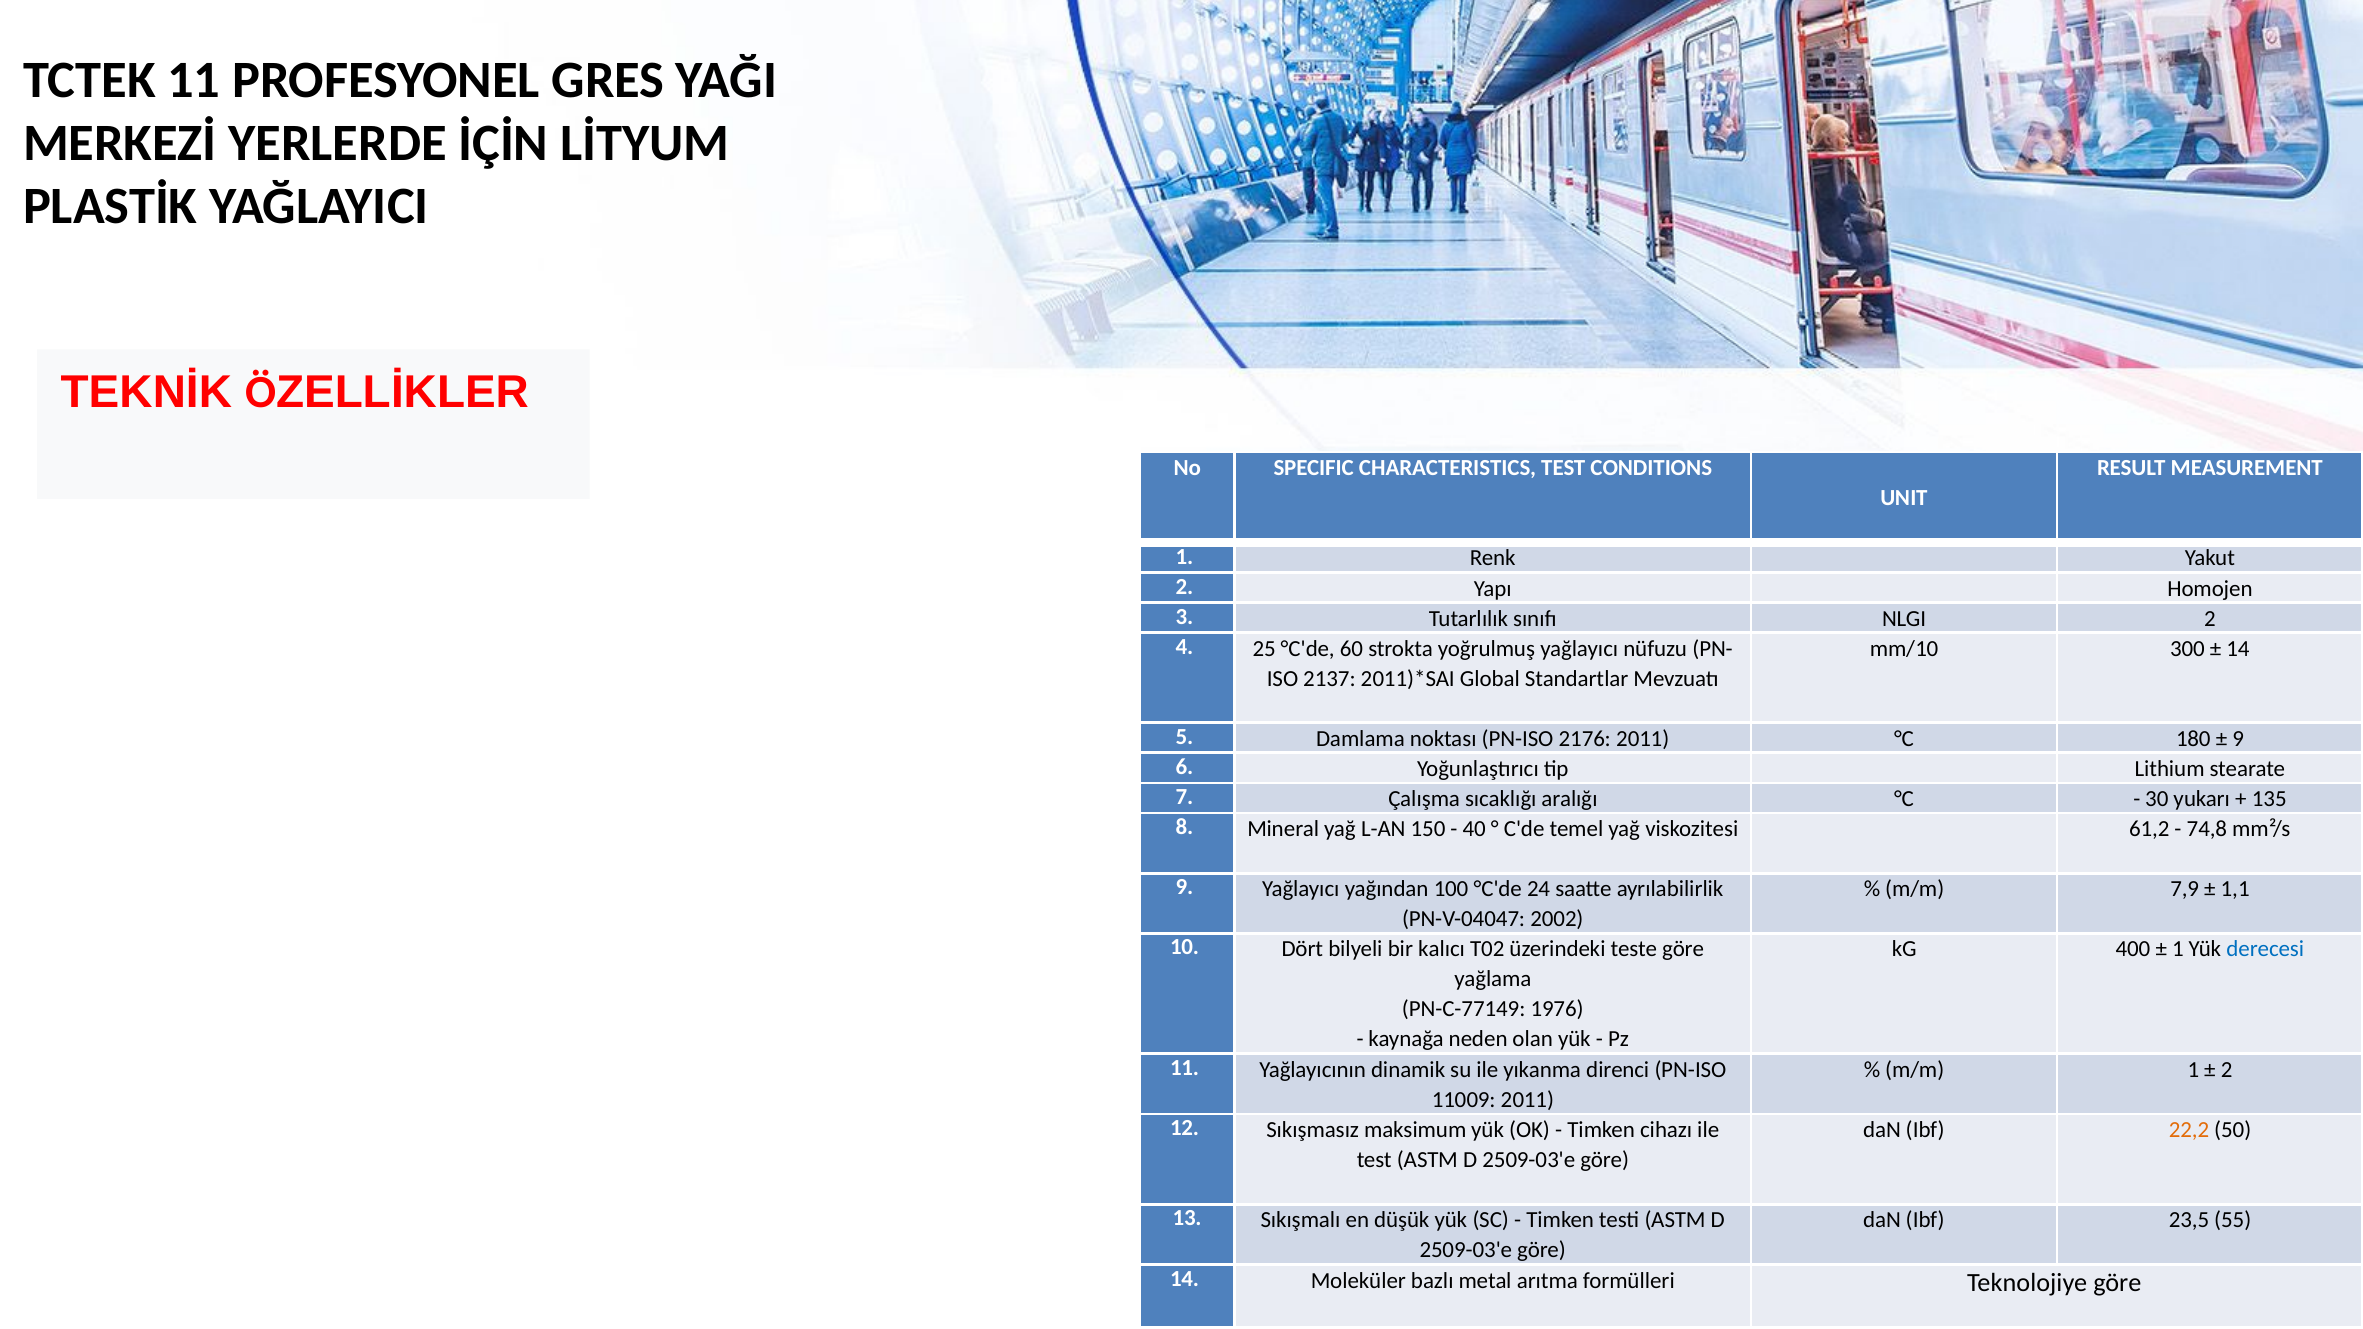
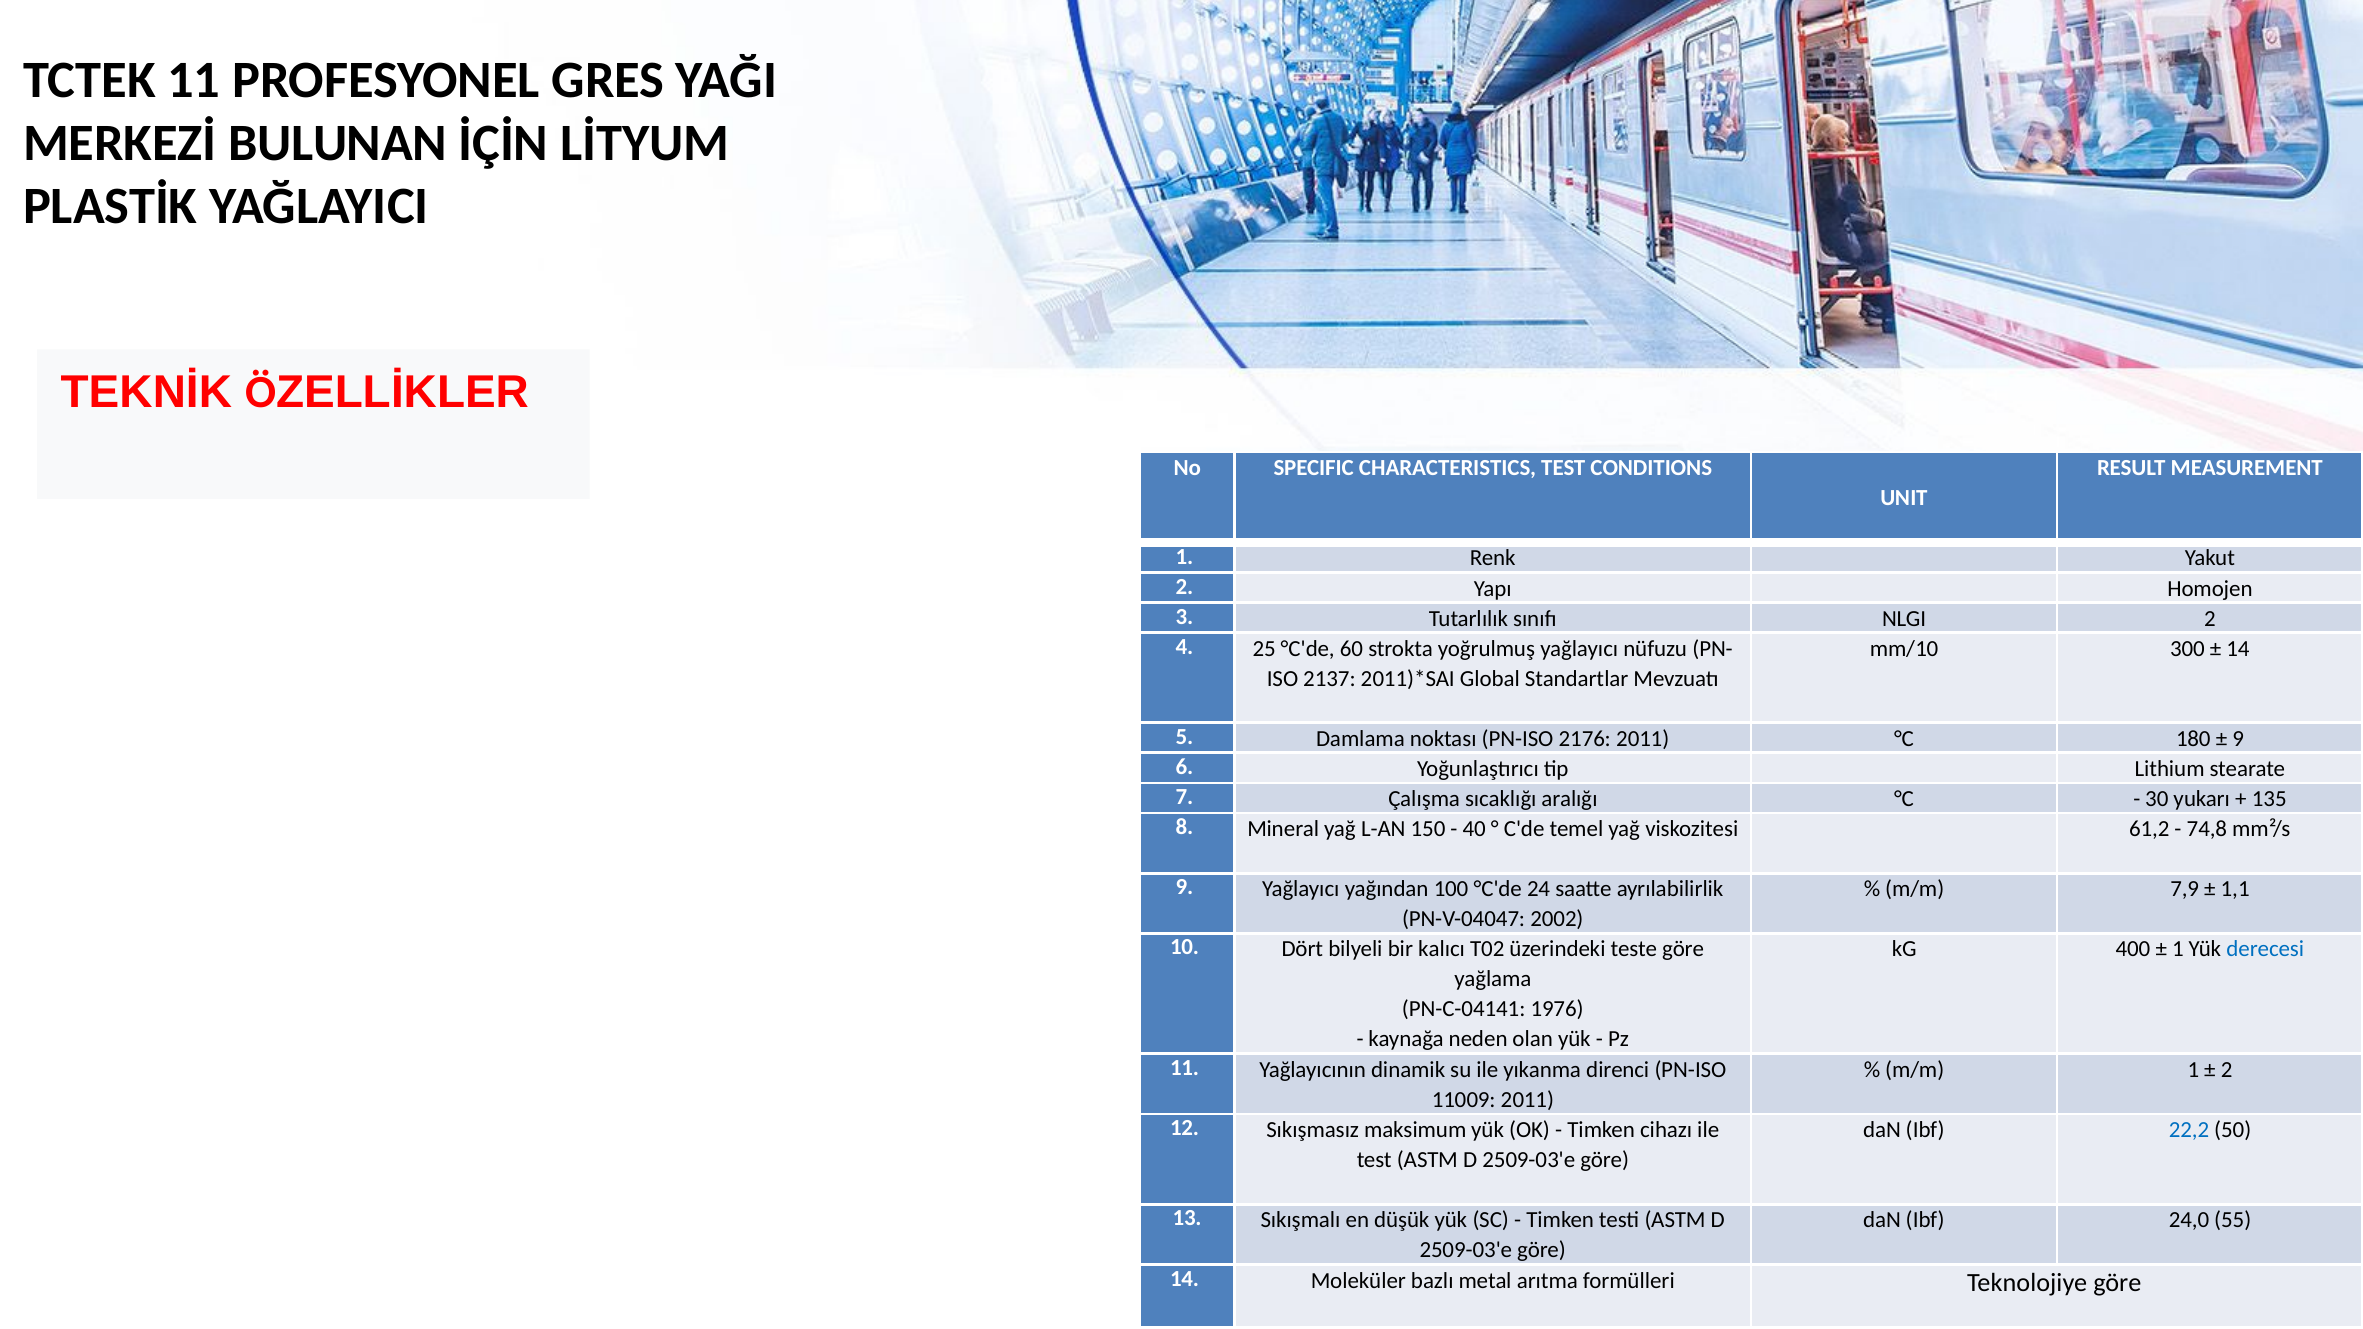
YERLERDE: YERLERDE -> BULUNAN
PN-C-77149: PN-C-77149 -> PN-C-04141
22,2 colour: orange -> blue
23,5: 23,5 -> 24,0
